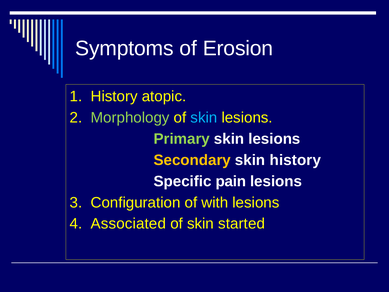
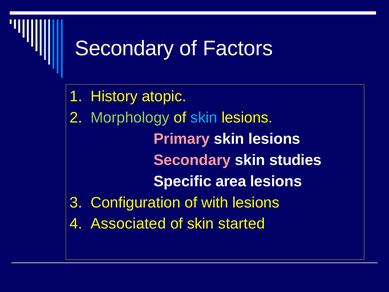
Symptoms at (124, 48): Symptoms -> Secondary
Erosion: Erosion -> Factors
Primary colour: light green -> pink
Secondary at (192, 160) colour: yellow -> pink
skin history: history -> studies
pain: pain -> area
